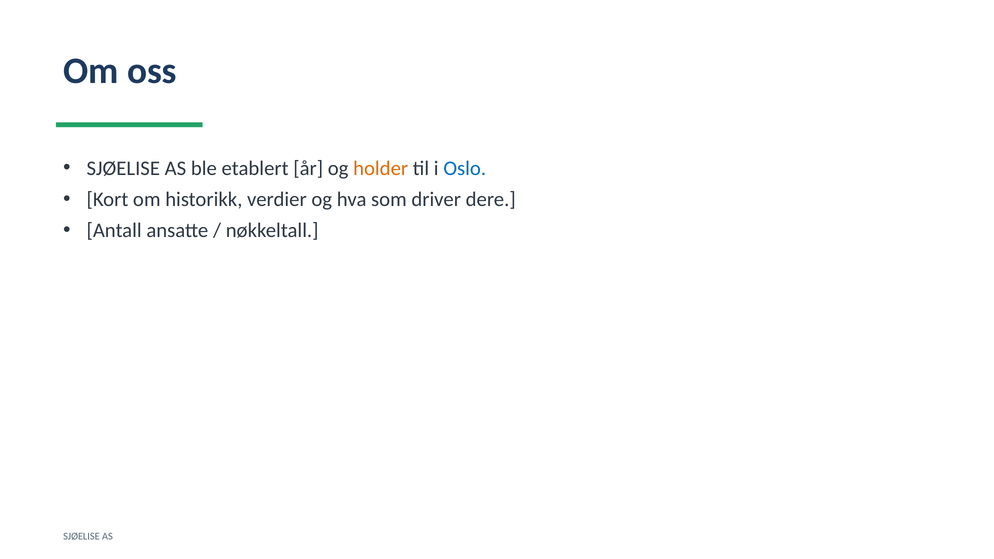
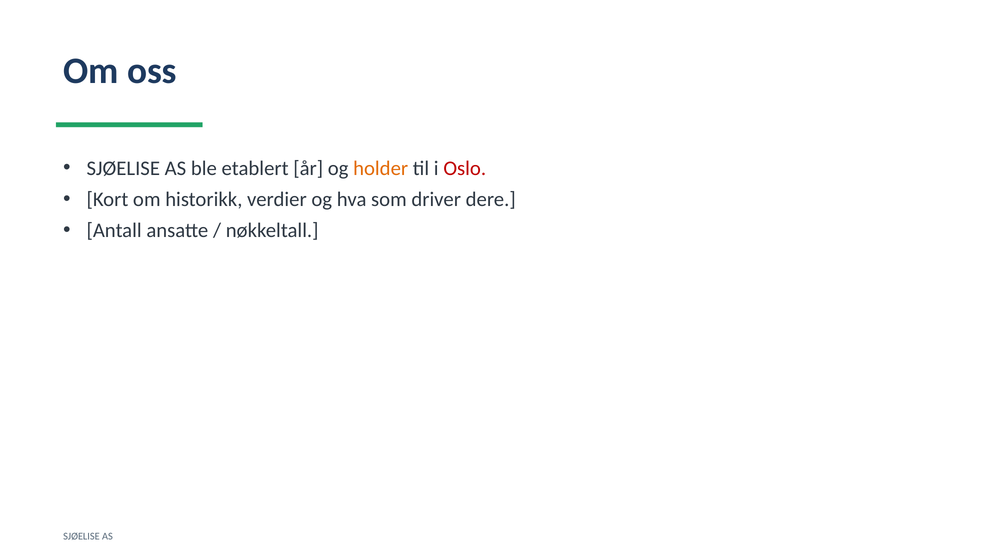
Oslo colour: blue -> red
